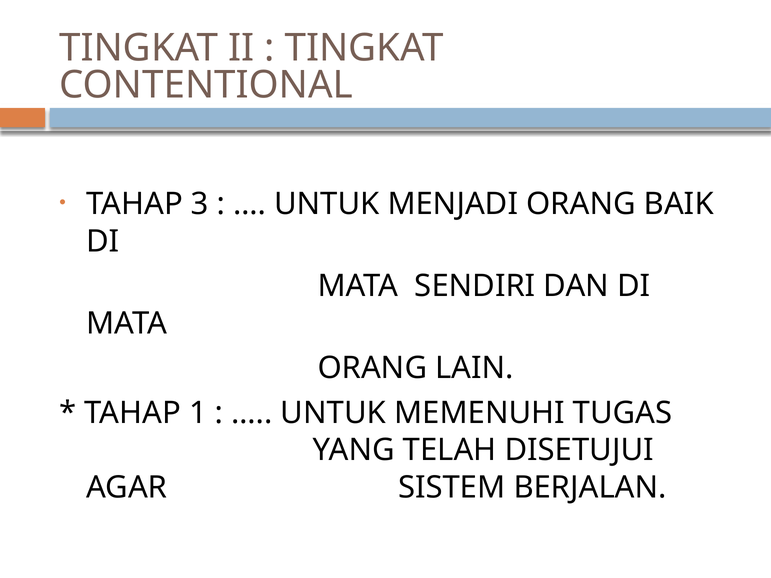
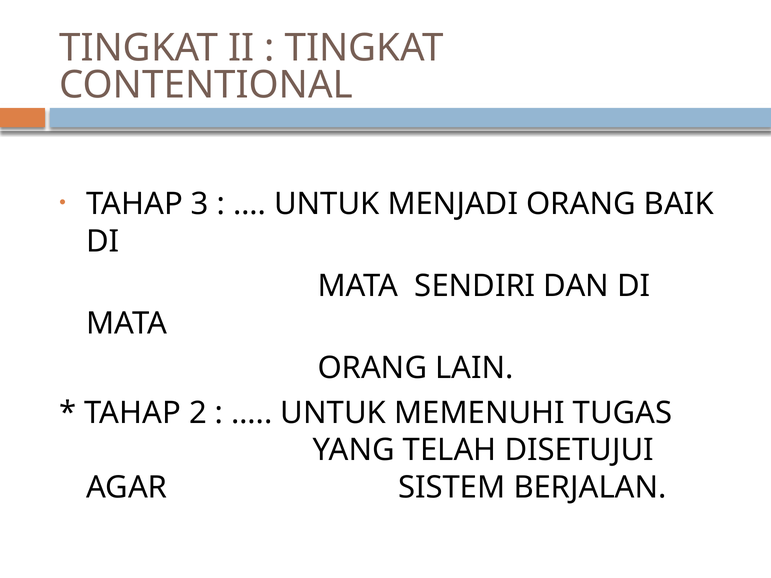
1: 1 -> 2
